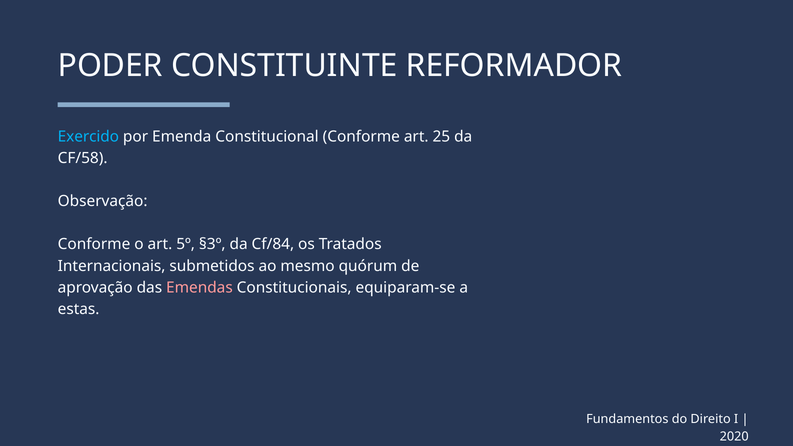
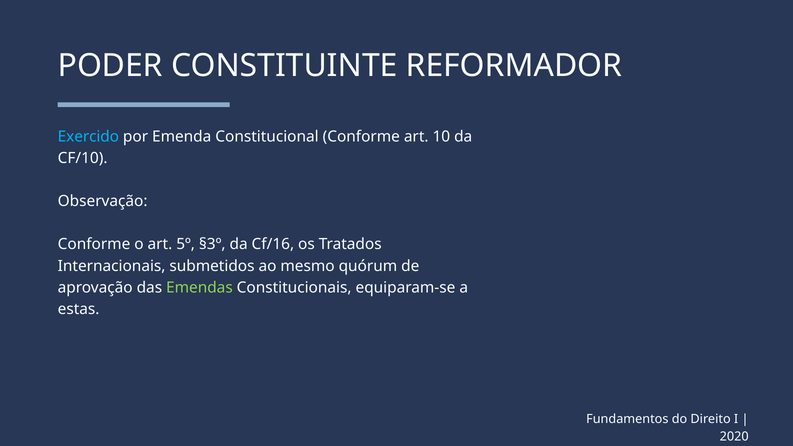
25: 25 -> 10
CF/58: CF/58 -> CF/10
Cf/84: Cf/84 -> Cf/16
Emendas colour: pink -> light green
